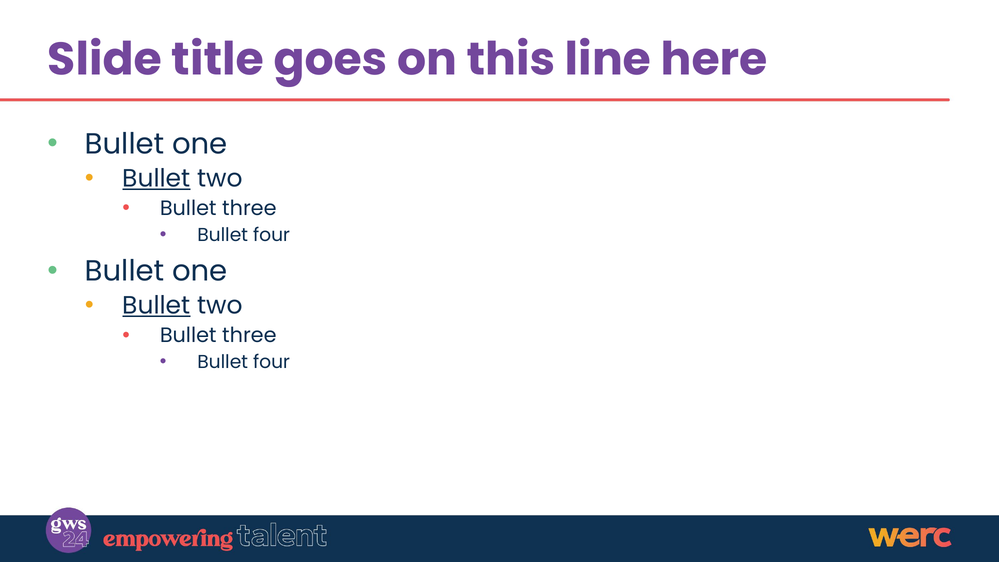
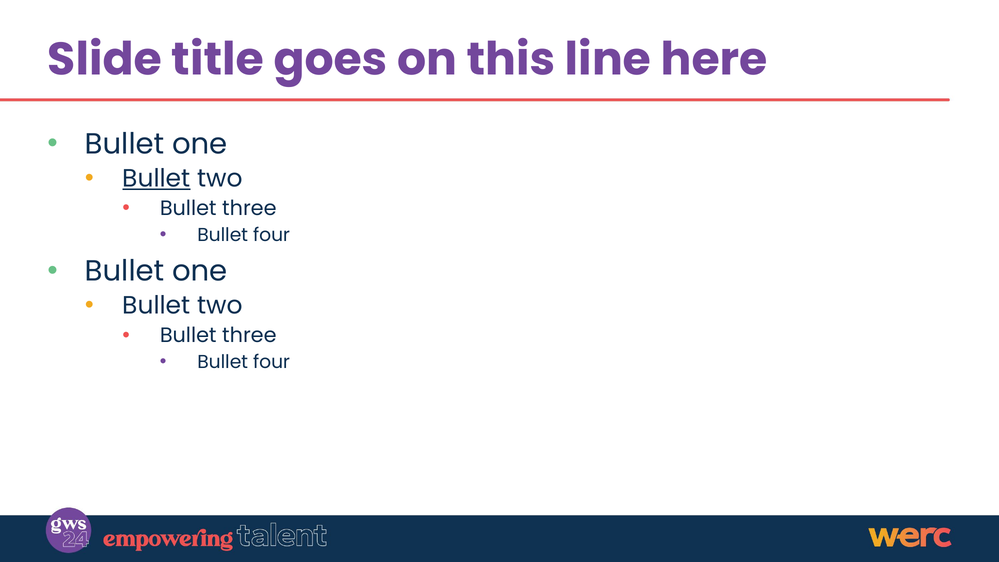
Bullet at (156, 306) underline: present -> none
